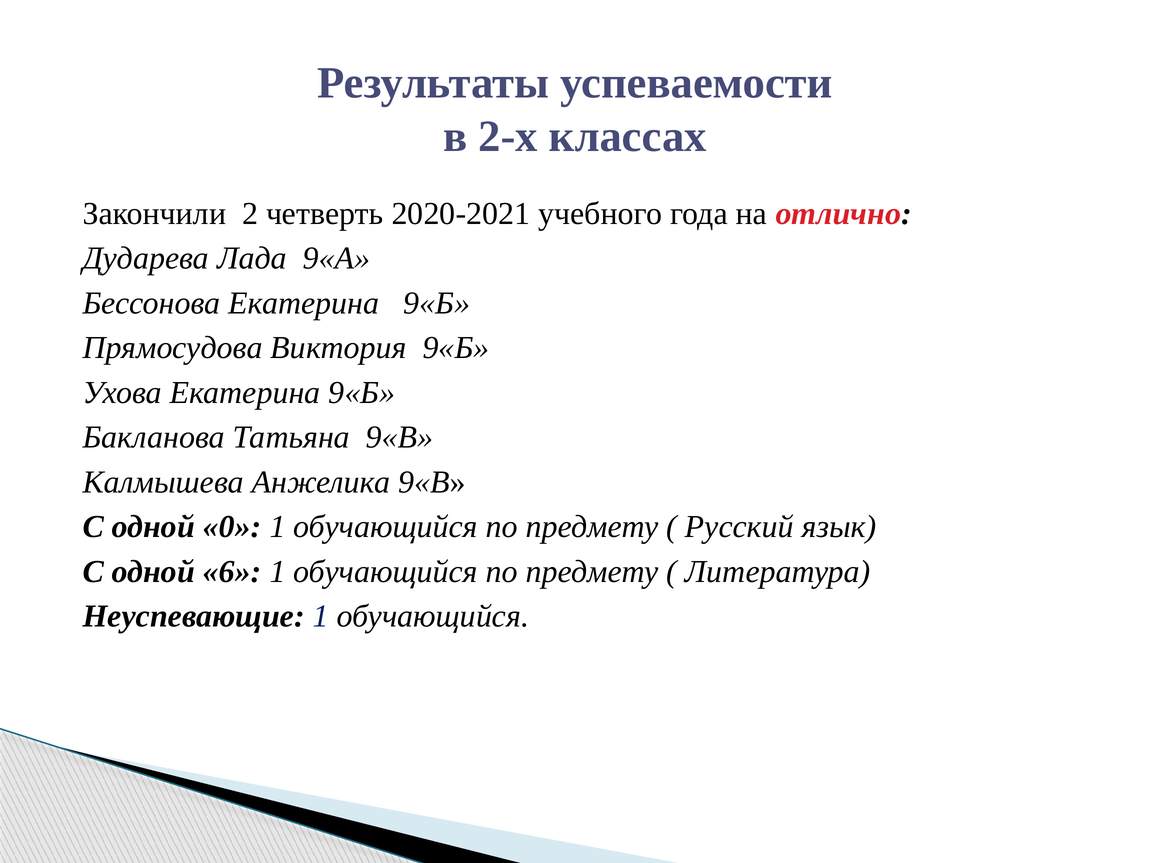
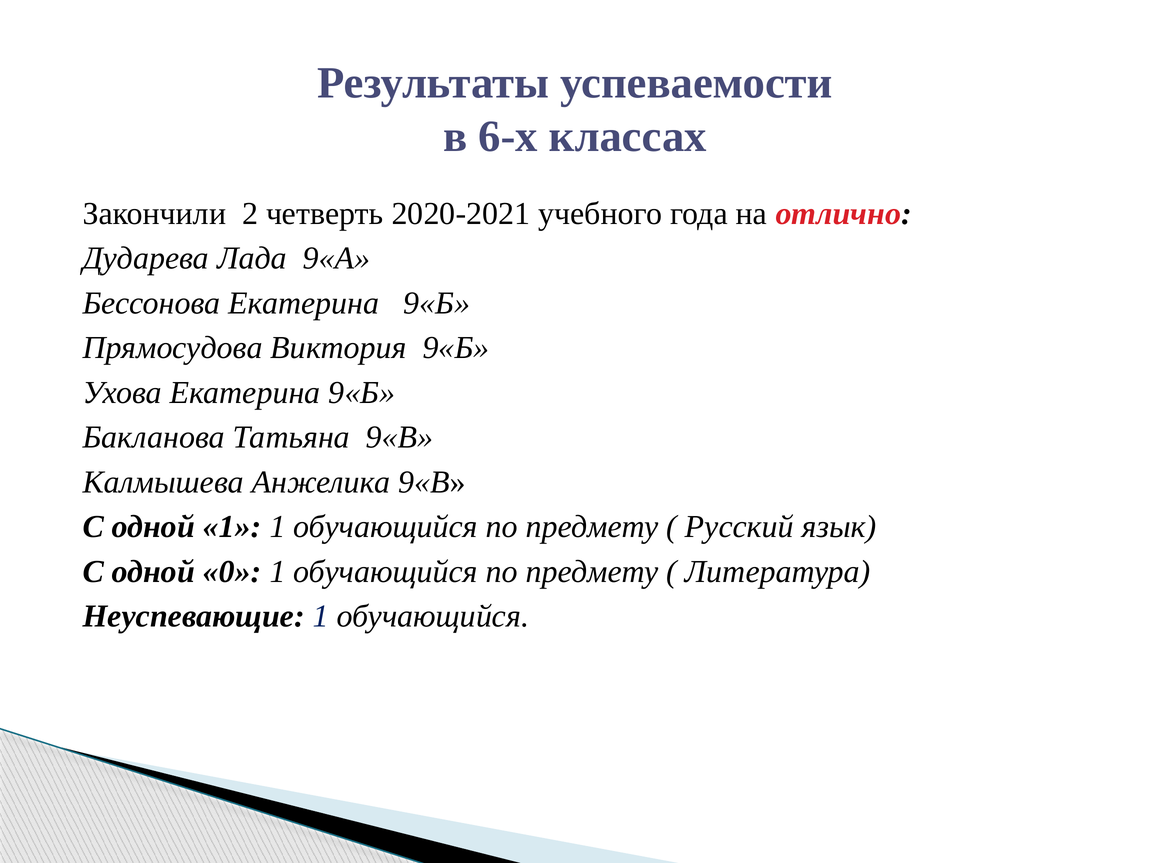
2-х: 2-х -> 6-х
одной 0: 0 -> 1
6: 6 -> 0
